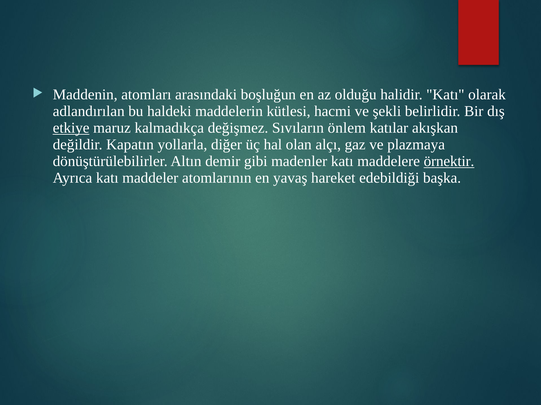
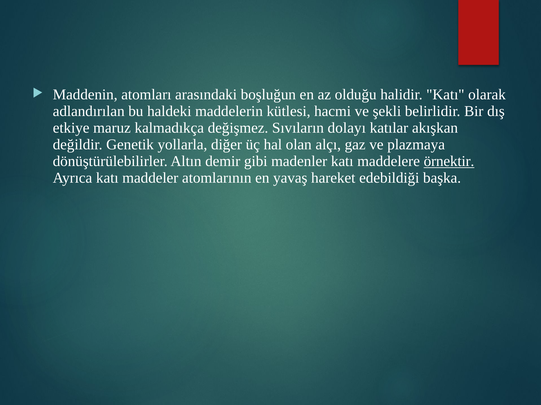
etkiye underline: present -> none
önlem: önlem -> dolayı
Kapatın: Kapatın -> Genetik
